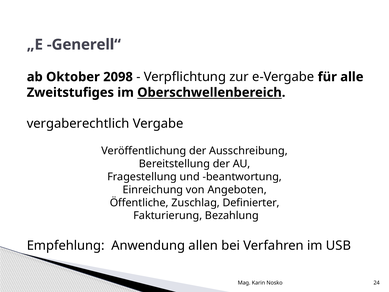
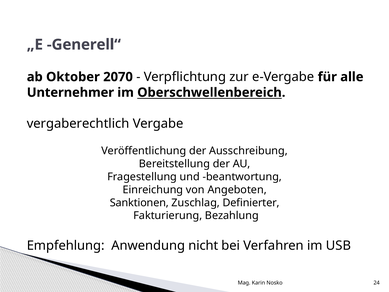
2098: 2098 -> 2070
Zweitstufiges: Zweitstufiges -> Unternehmer
Öffentliche: Öffentliche -> Sanktionen
allen: allen -> nicht
